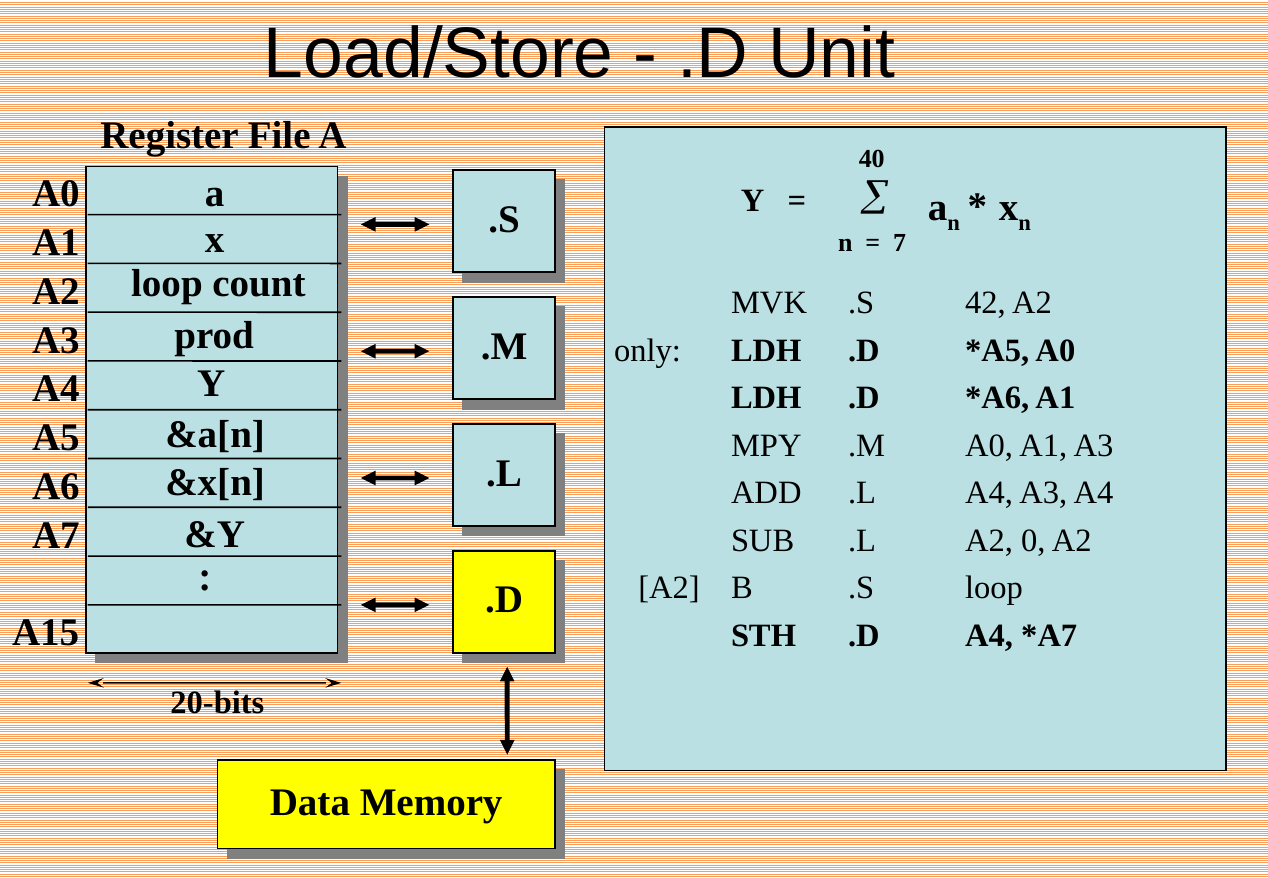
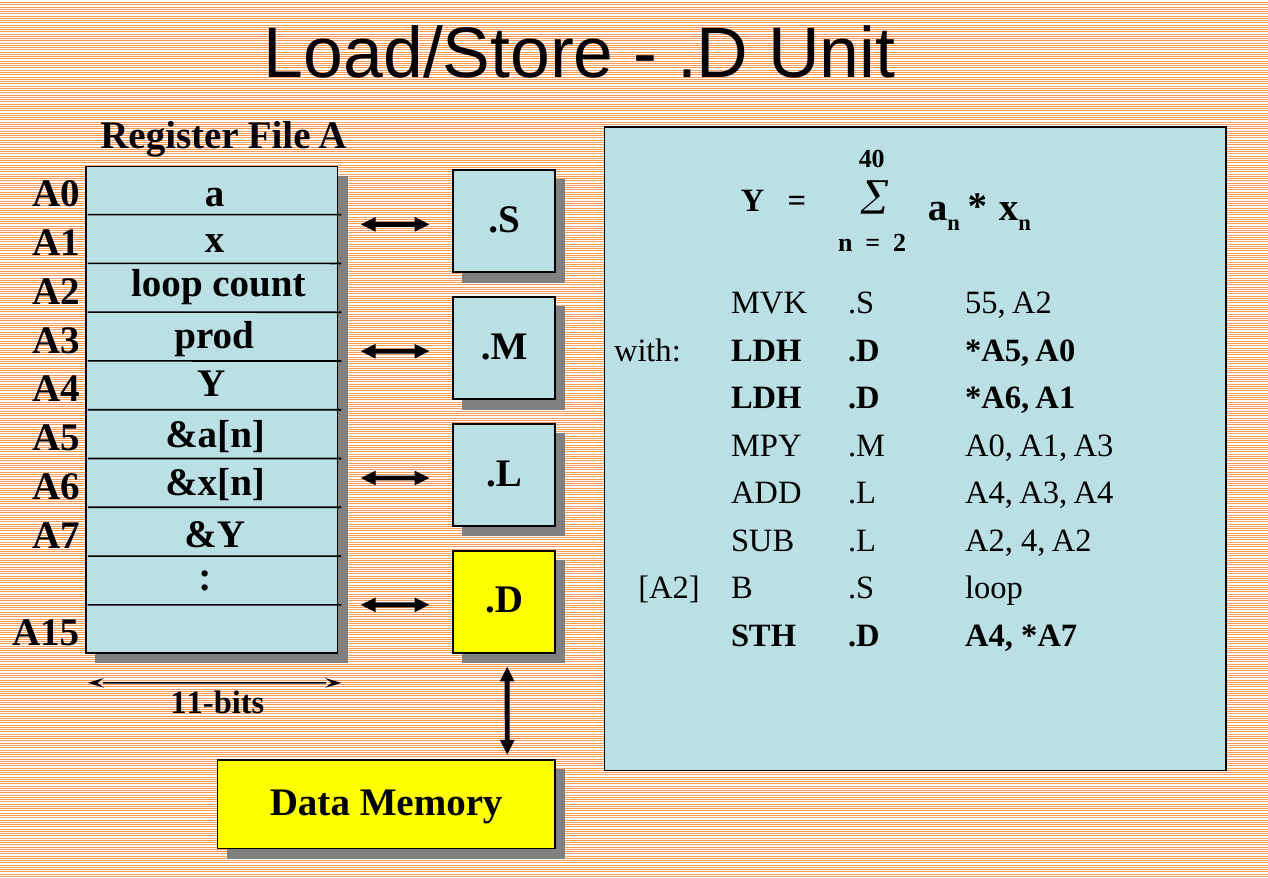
7: 7 -> 2
42: 42 -> 55
only: only -> with
0: 0 -> 4
20-bits: 20-bits -> 11-bits
